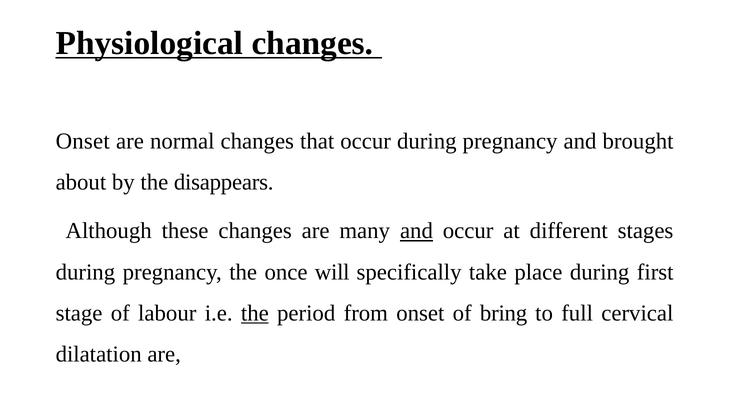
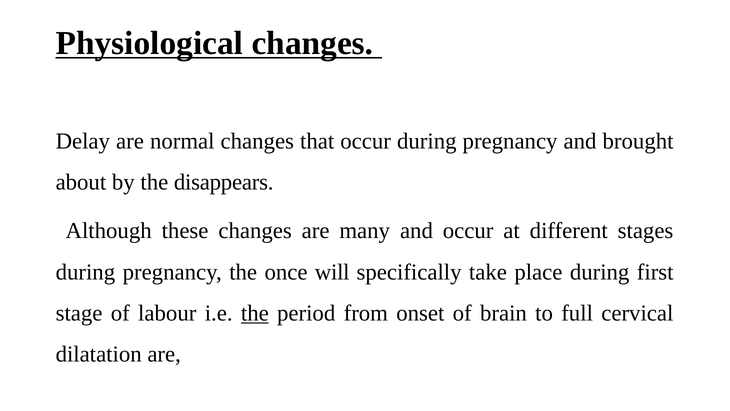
Onset at (83, 141): Onset -> Delay
and at (416, 231) underline: present -> none
bring: bring -> brain
